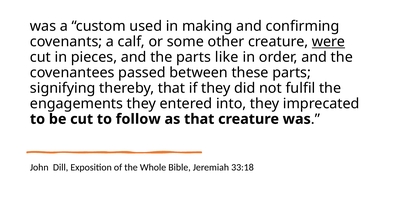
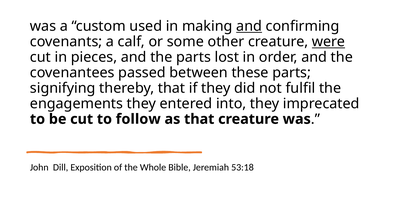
and at (249, 26) underline: none -> present
like: like -> lost
33:18: 33:18 -> 53:18
